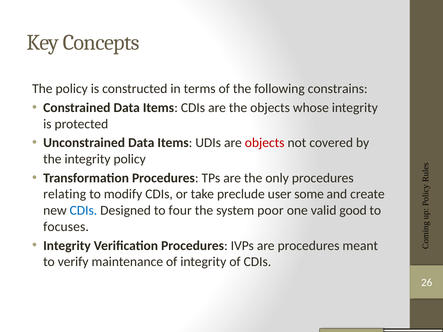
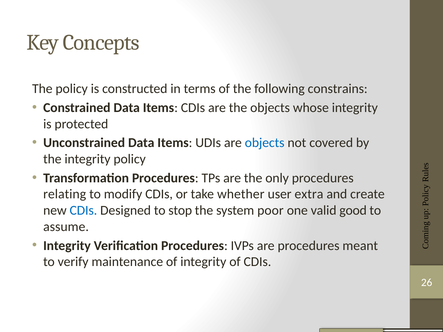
objects at (265, 143) colour: red -> blue
preclude: preclude -> whether
some: some -> extra
four: four -> stop
focuses: focuses -> assume
